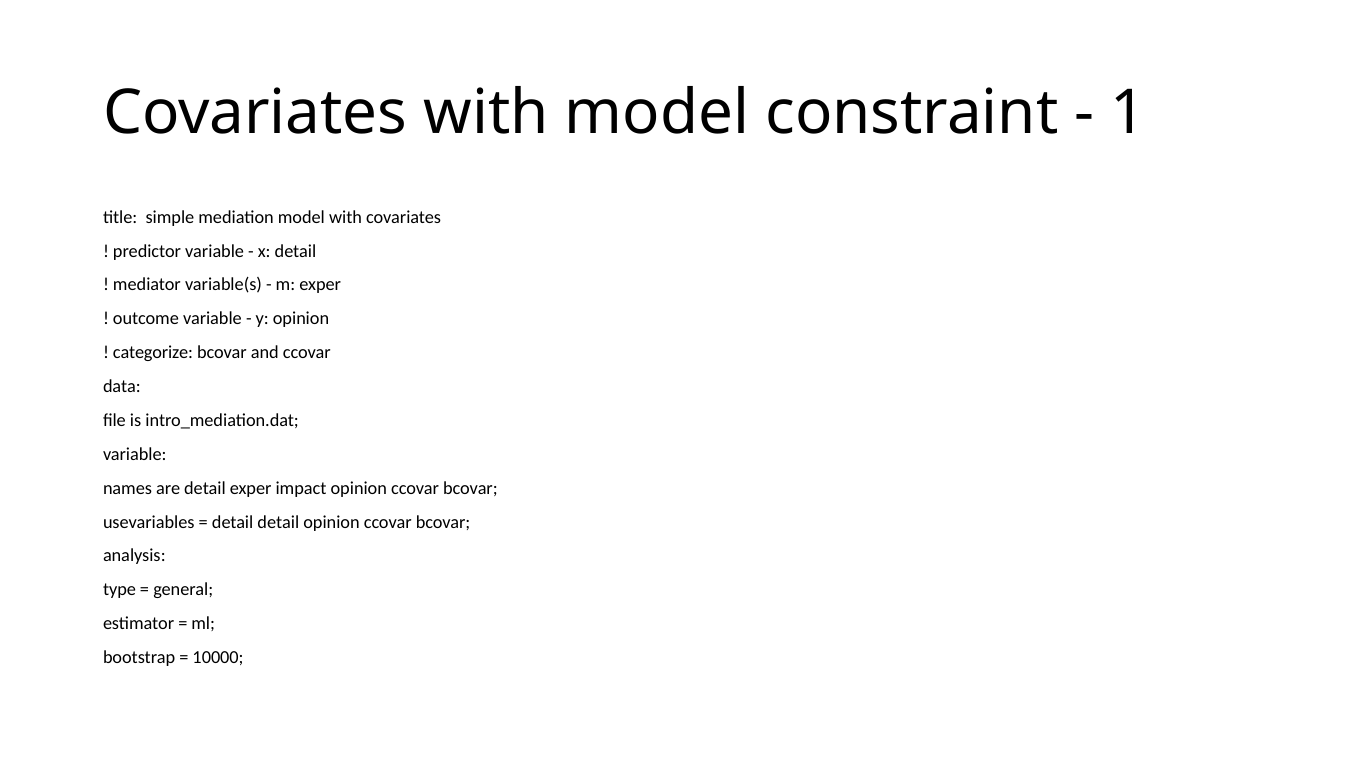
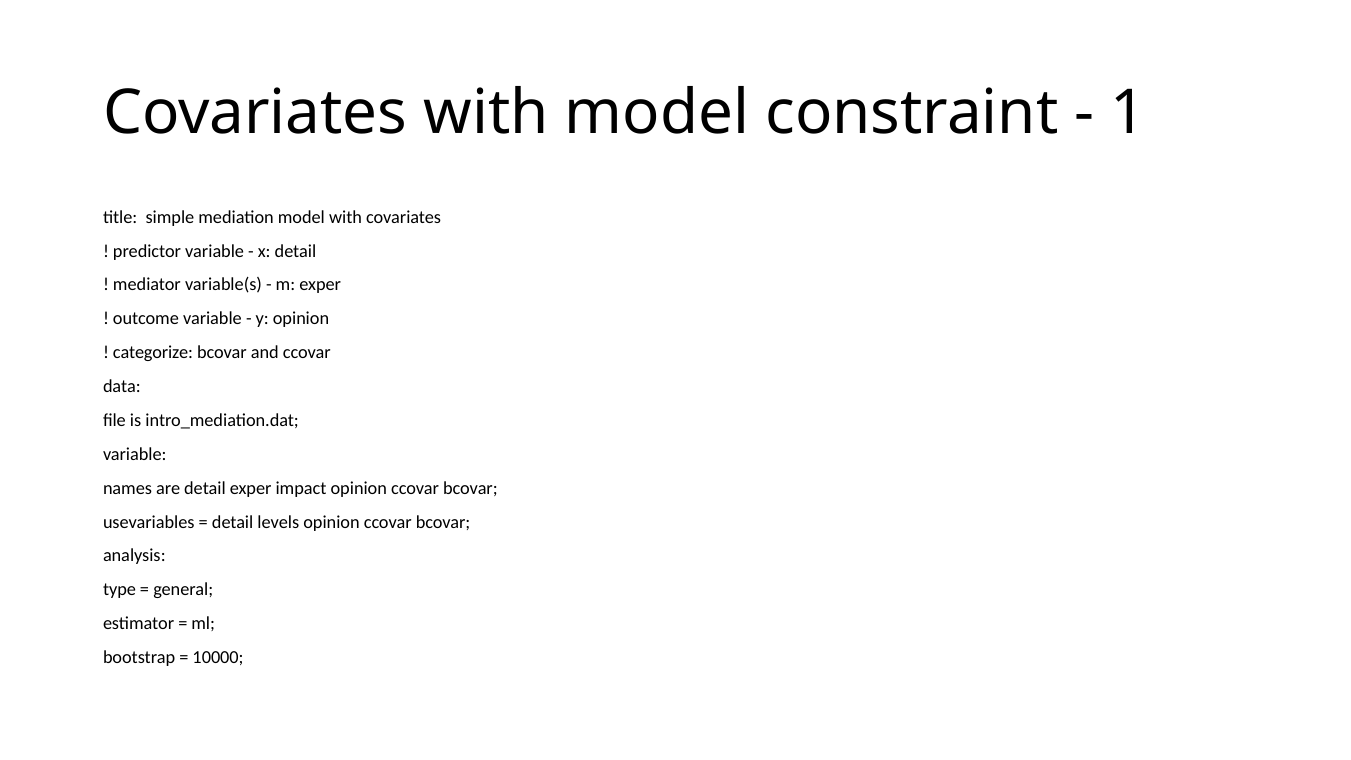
detail detail: detail -> levels
